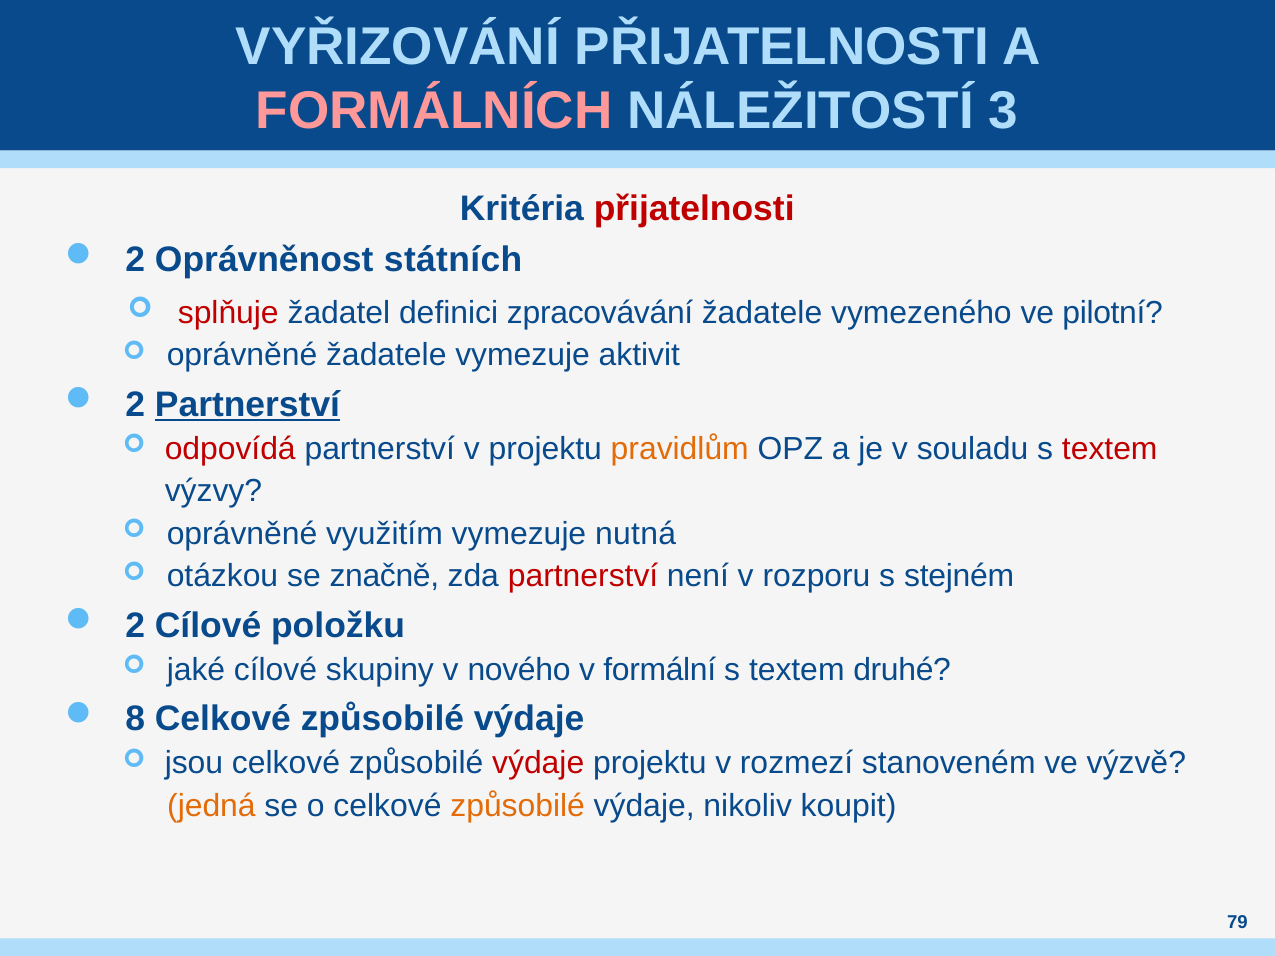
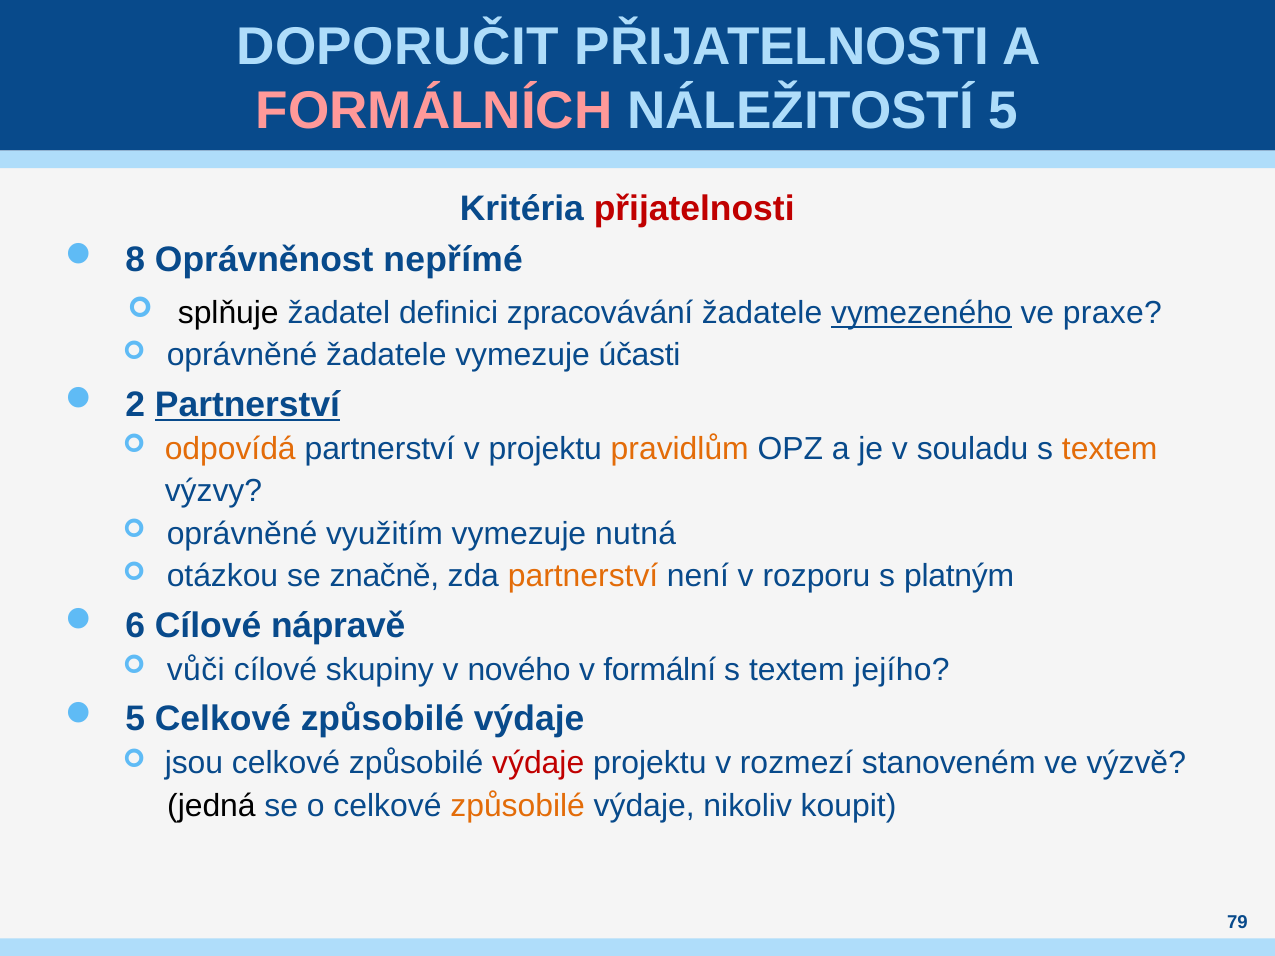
VYŘIZOVÁNÍ: VYŘIZOVÁNÍ -> DOPORUČIT
NÁLEŽITOSTÍ 3: 3 -> 5
2 at (135, 260): 2 -> 8
státních: státních -> nepřímé
splňuje colour: red -> black
vymezeného underline: none -> present
pilotní: pilotní -> praxe
aktivit: aktivit -> účasti
odpovídá colour: red -> orange
textem at (1110, 449) colour: red -> orange
partnerství at (583, 577) colour: red -> orange
stejném: stejném -> platným
2 at (135, 626): 2 -> 6
položku: položku -> nápravě
jaké: jaké -> vůči
druhé: druhé -> jejího
8 at (135, 719): 8 -> 5
jedná colour: orange -> black
